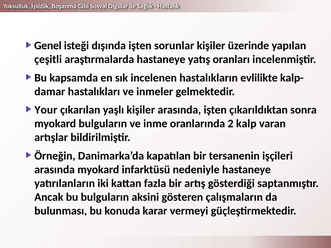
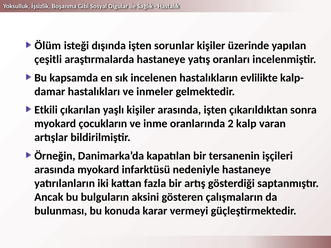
Genel: Genel -> Ölüm
Your: Your -> Etkili
myokard bulguların: bulguların -> çocukların
